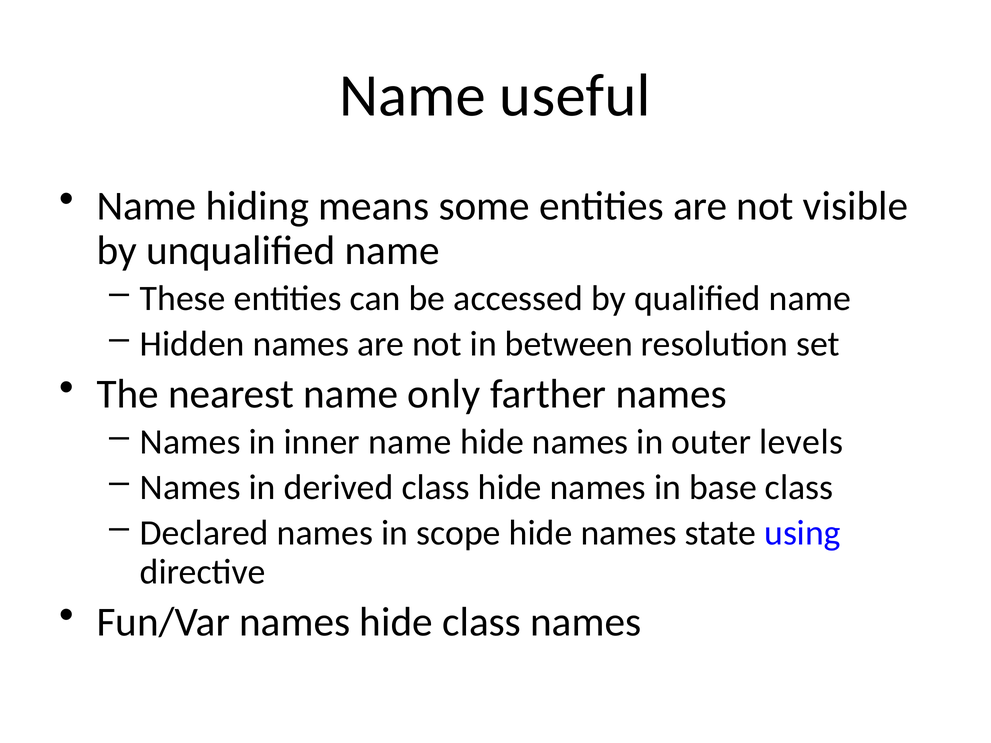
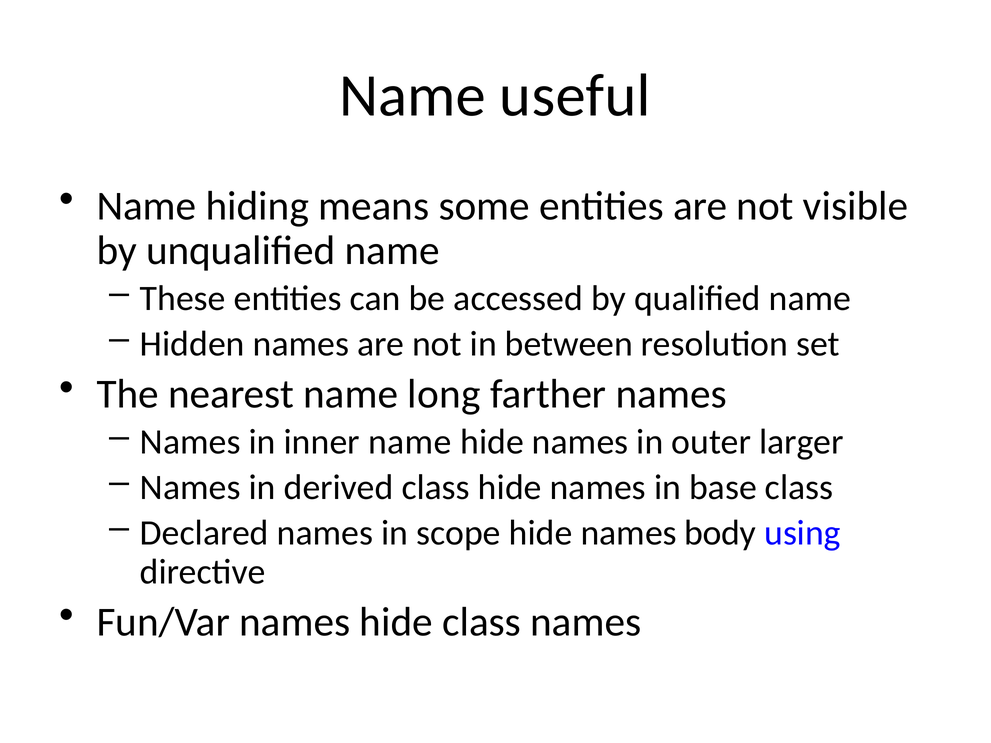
only: only -> long
levels: levels -> larger
state: state -> body
